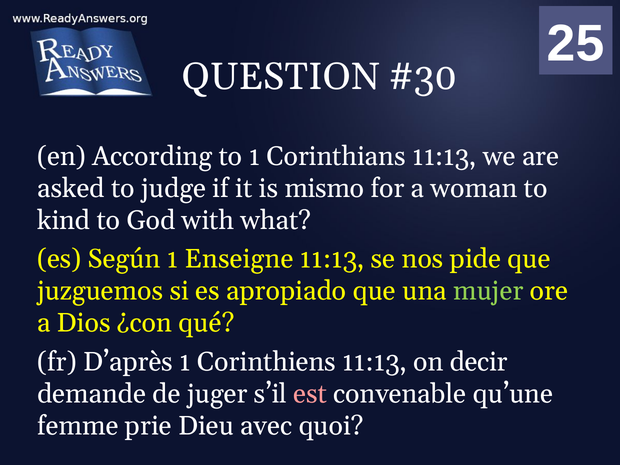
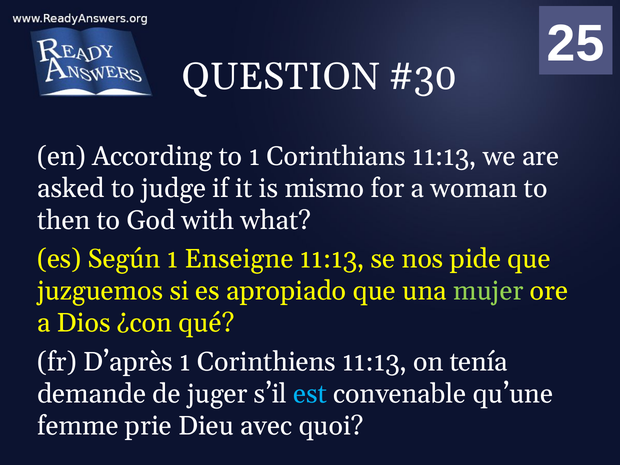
kind: kind -> then
decir: decir -> tenía
est colour: pink -> light blue
